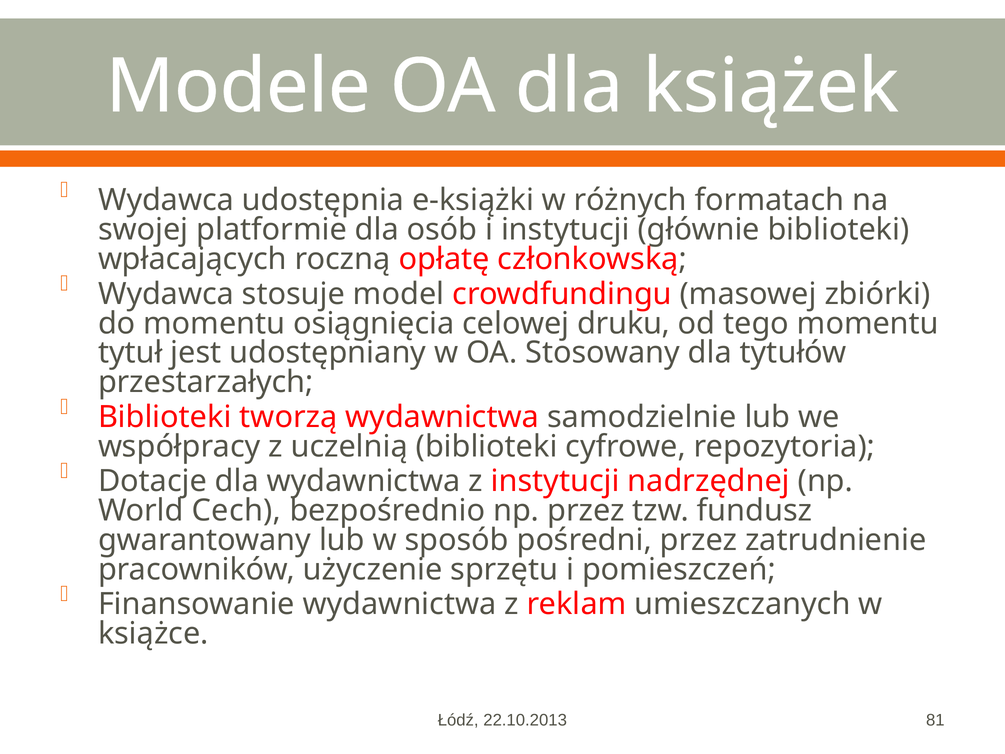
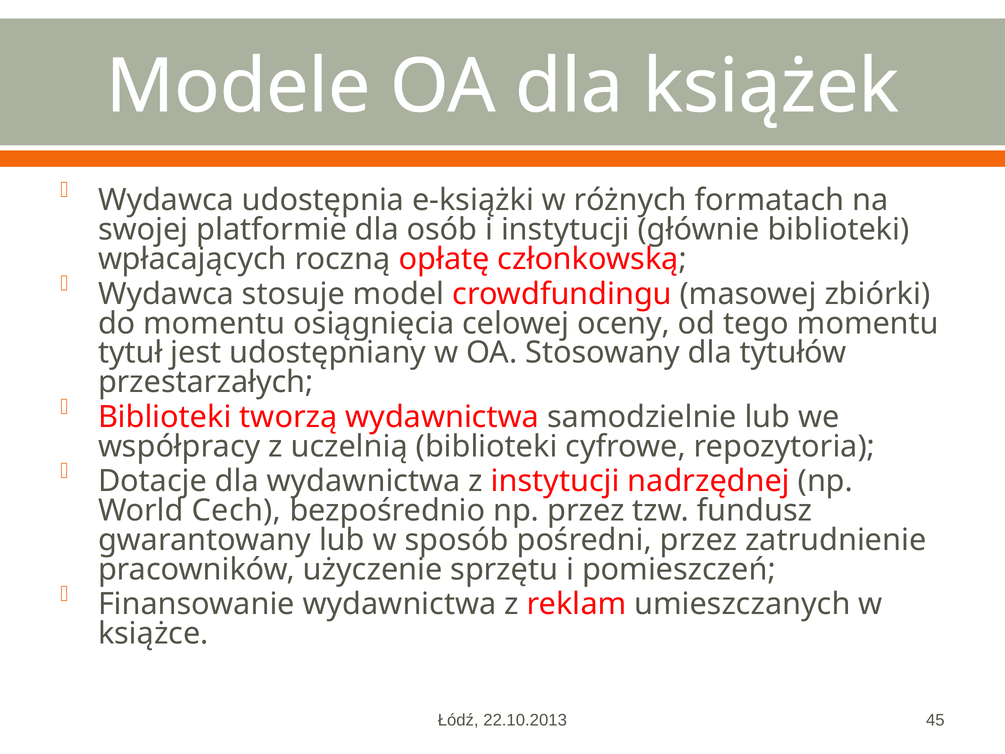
druku: druku -> oceny
81: 81 -> 45
